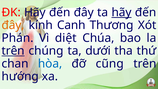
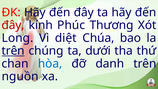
hãy at (122, 12) underline: present -> none
đây at (13, 25) colour: orange -> red
Canh: Canh -> Phúc
Phán: Phán -> Long
cũng: cũng -> danh
hướng: hướng -> nguồn
